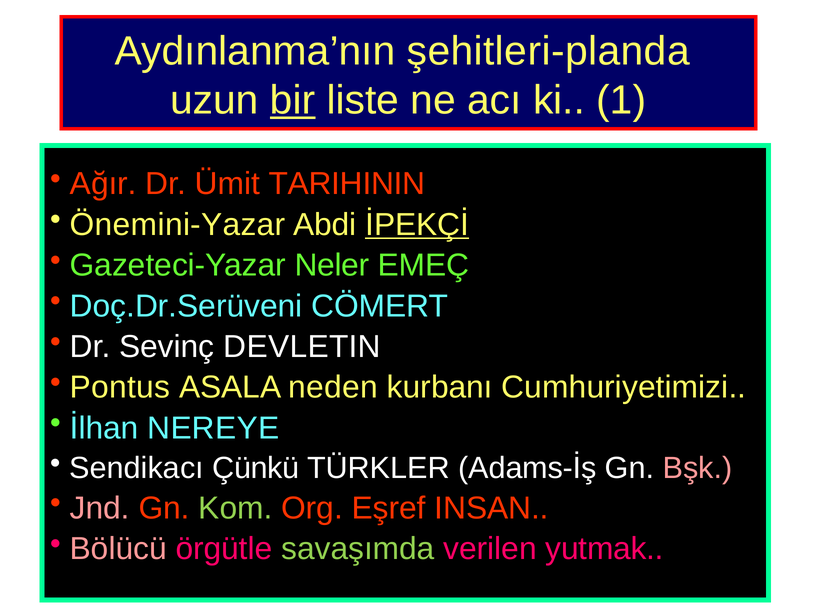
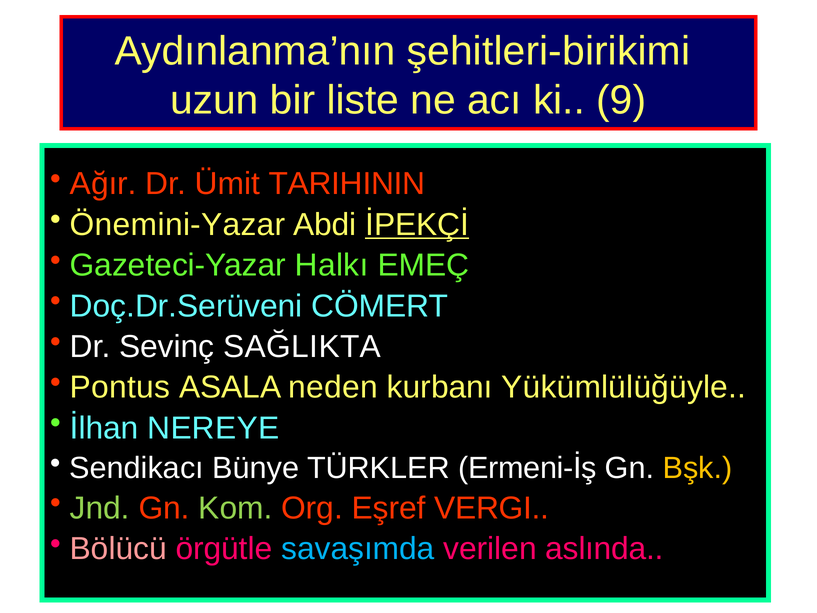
şehitleri-planda: şehitleri-planda -> şehitleri-birikimi
bir underline: present -> none
1: 1 -> 9
Neler: Neler -> Halkı
DEVLETIN: DEVLETIN -> SAĞLIKTA
Cumhuriyetimizi: Cumhuriyetimizi -> Yükümlülüğüyle
Çünkü: Çünkü -> Bünye
Adams-İş: Adams-İş -> Ermeni-İş
Bşk colour: pink -> yellow
Jnd colour: pink -> light green
INSAN: INSAN -> VERGI
savaşımda colour: light green -> light blue
yutmak: yutmak -> aslında
